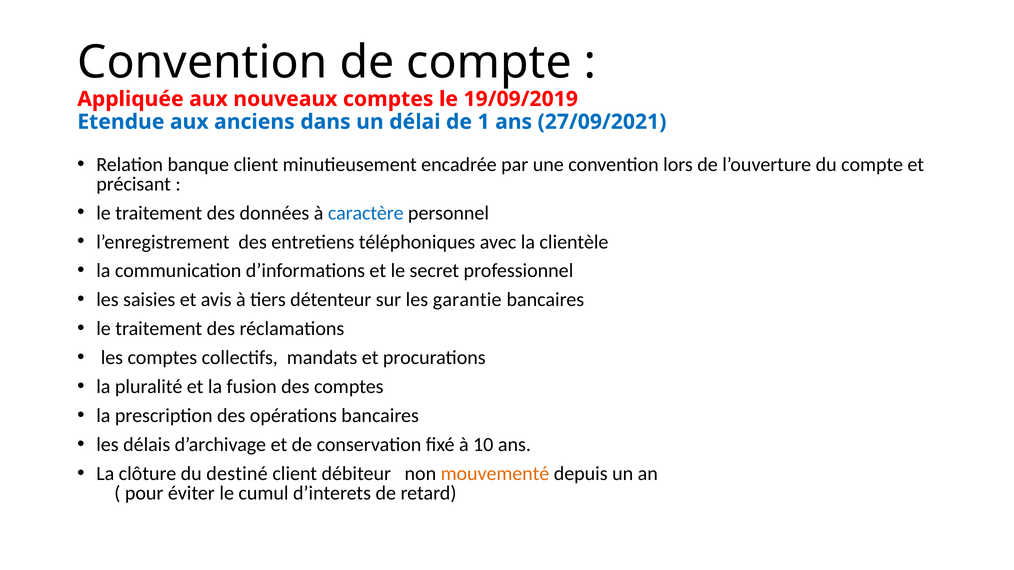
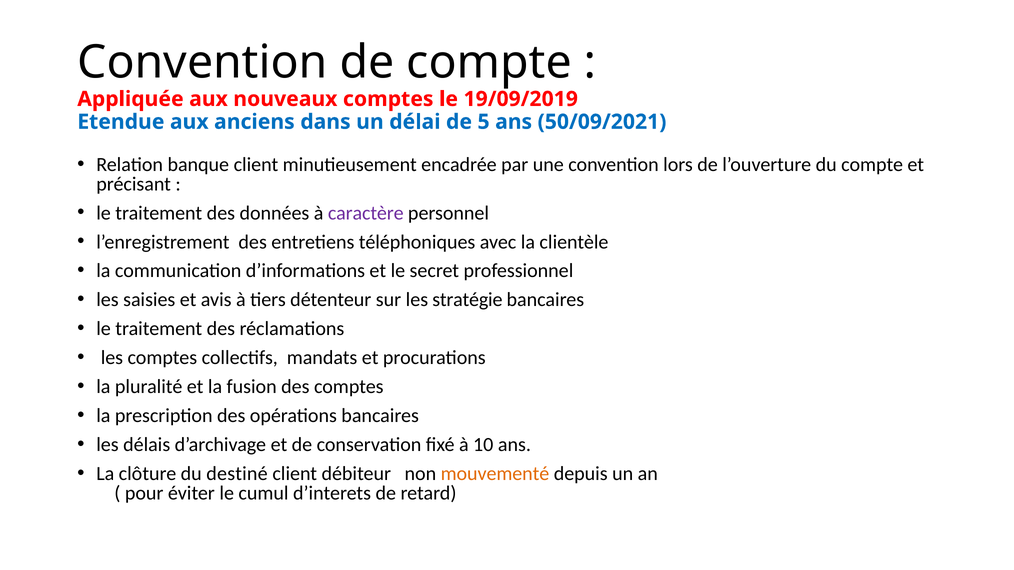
1: 1 -> 5
27/09/2021: 27/09/2021 -> 50/09/2021
caractère colour: blue -> purple
garantie: garantie -> stratégie
